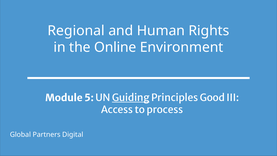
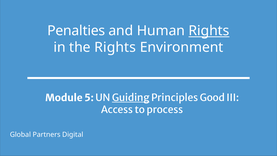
Regional: Regional -> Penalties
Rights at (209, 31) underline: none -> present
the Online: Online -> Rights
